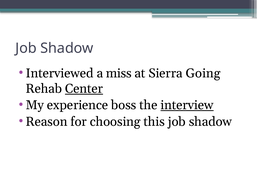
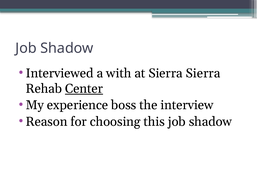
miss: miss -> with
Sierra Going: Going -> Sierra
interview underline: present -> none
